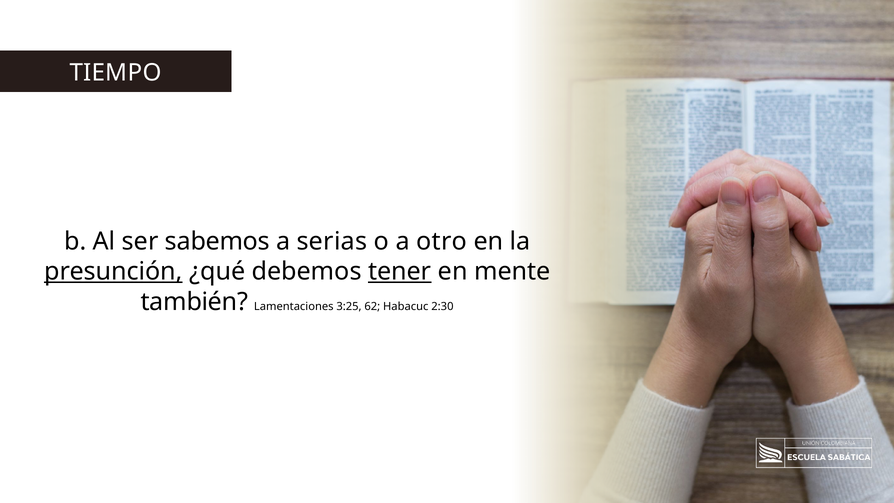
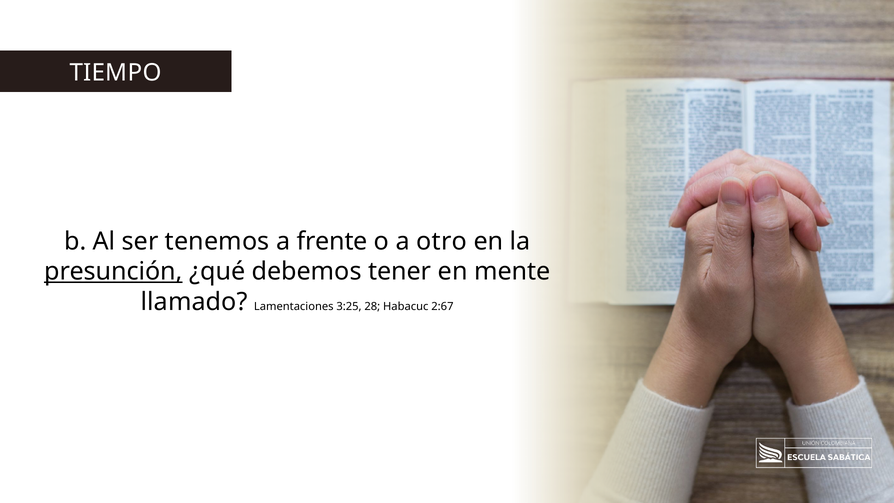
sabemos: sabemos -> tenemos
serias: serias -> frente
tener underline: present -> none
también: también -> llamado
62: 62 -> 28
2:30: 2:30 -> 2:67
